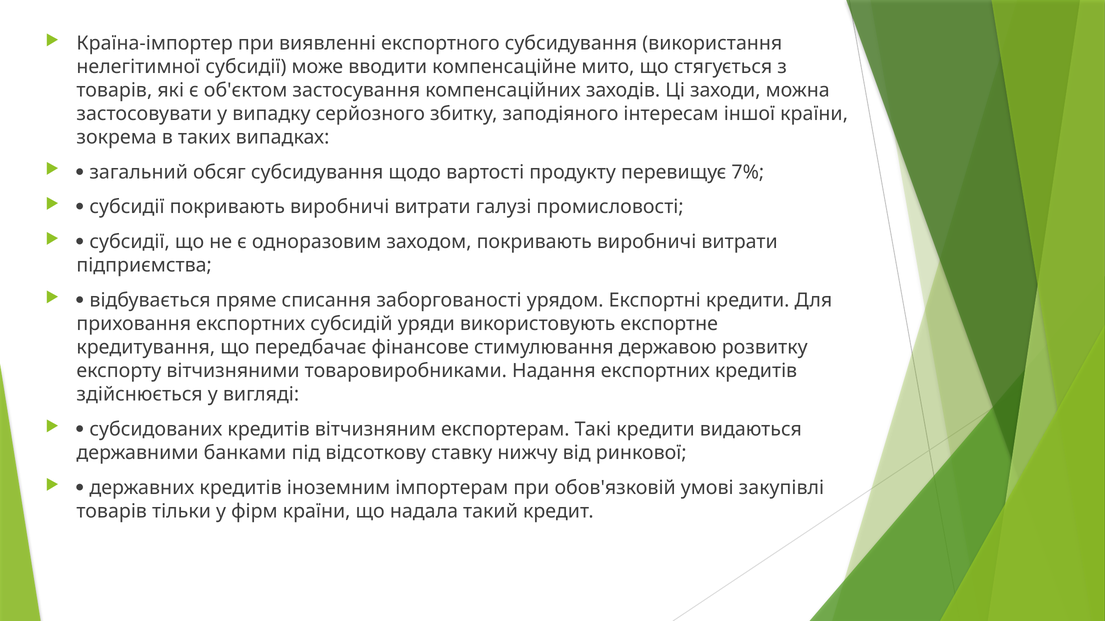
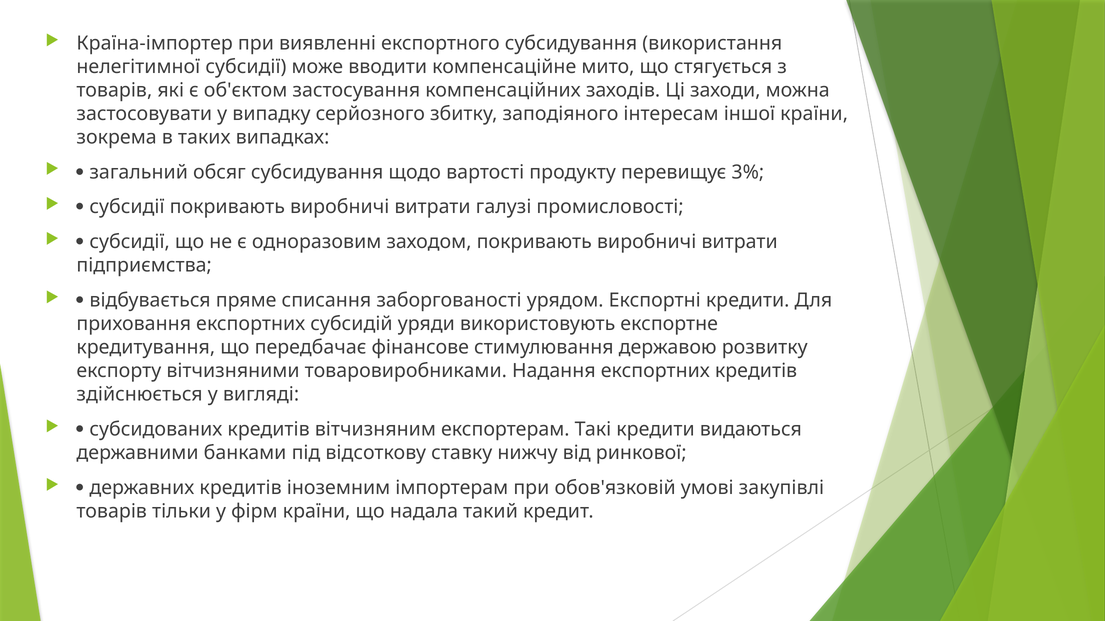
7%: 7% -> 3%
